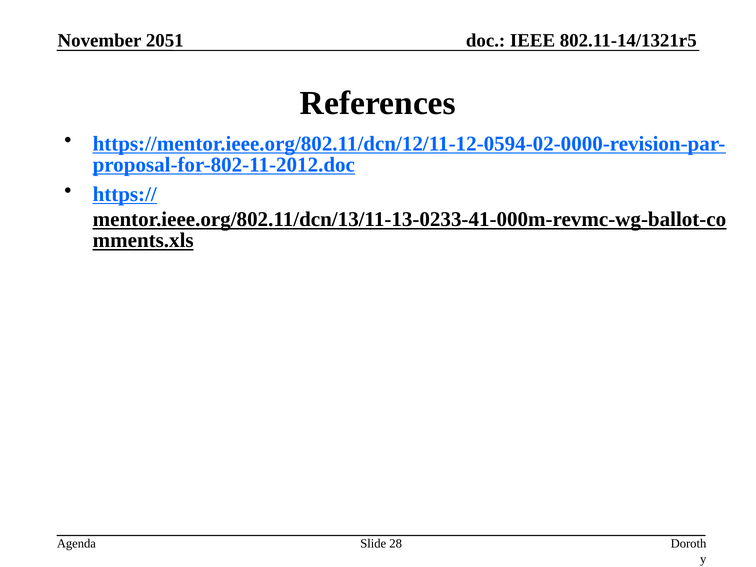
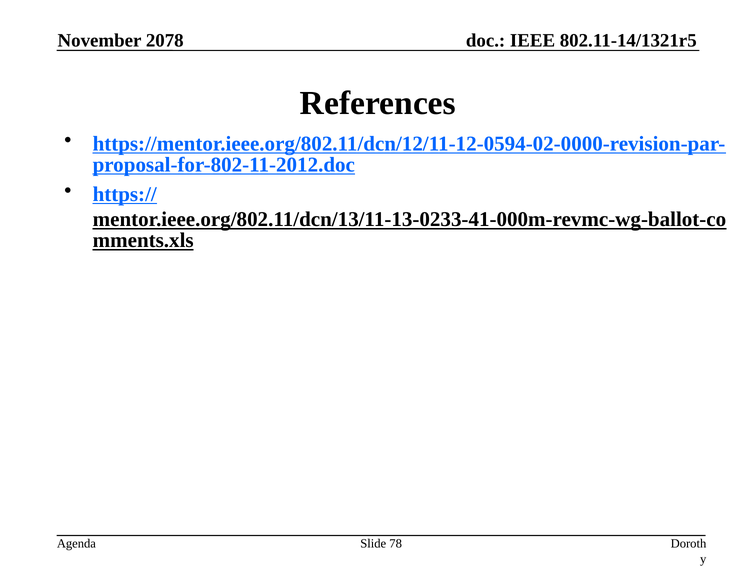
2051: 2051 -> 2078
28: 28 -> 78
